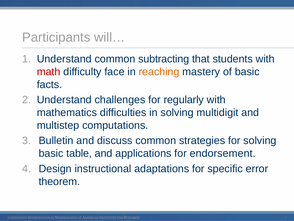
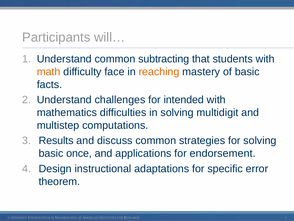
math colour: red -> orange
regularly: regularly -> intended
Bulletin: Bulletin -> Results
table: table -> once
